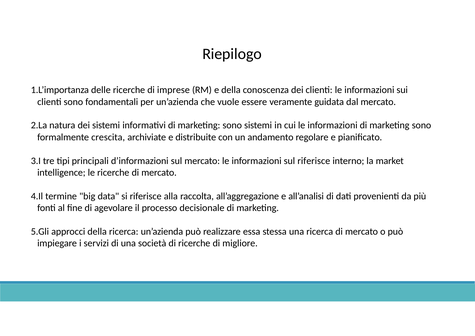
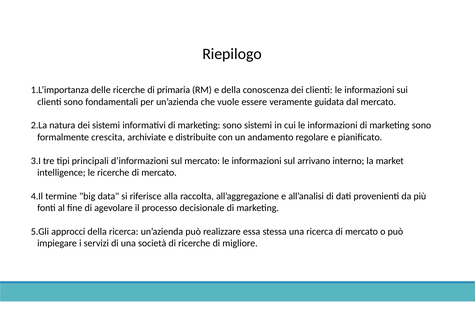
imprese: imprese -> primaria
sul riferisce: riferisce -> arrivano
